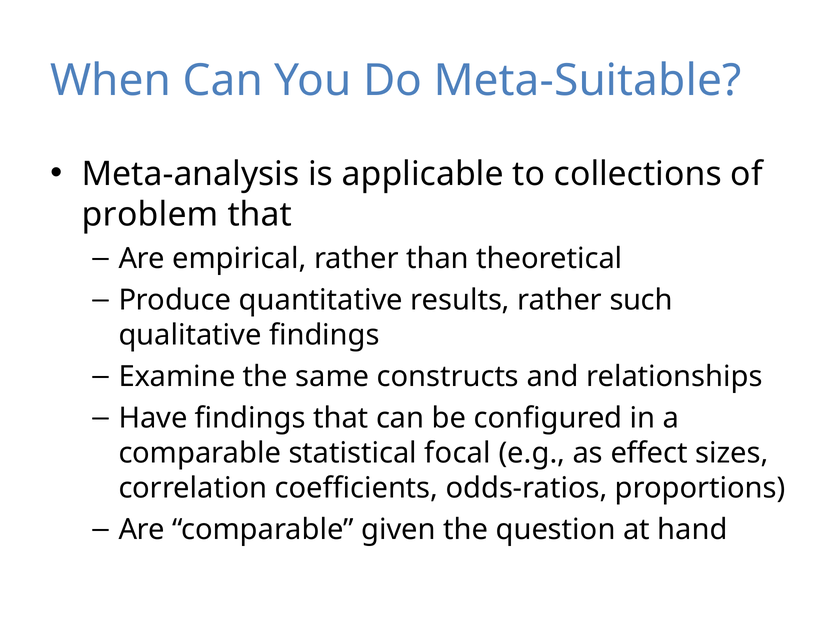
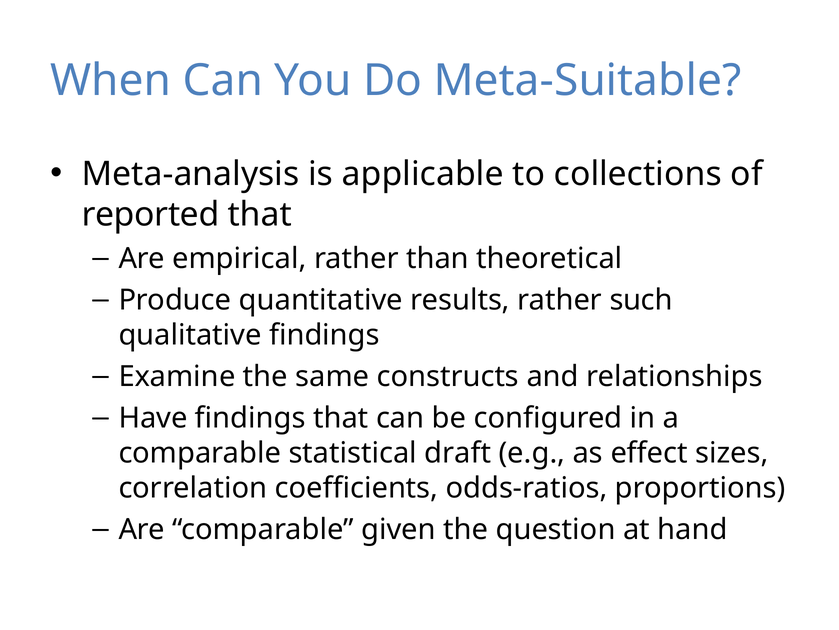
problem: problem -> reported
focal: focal -> draft
